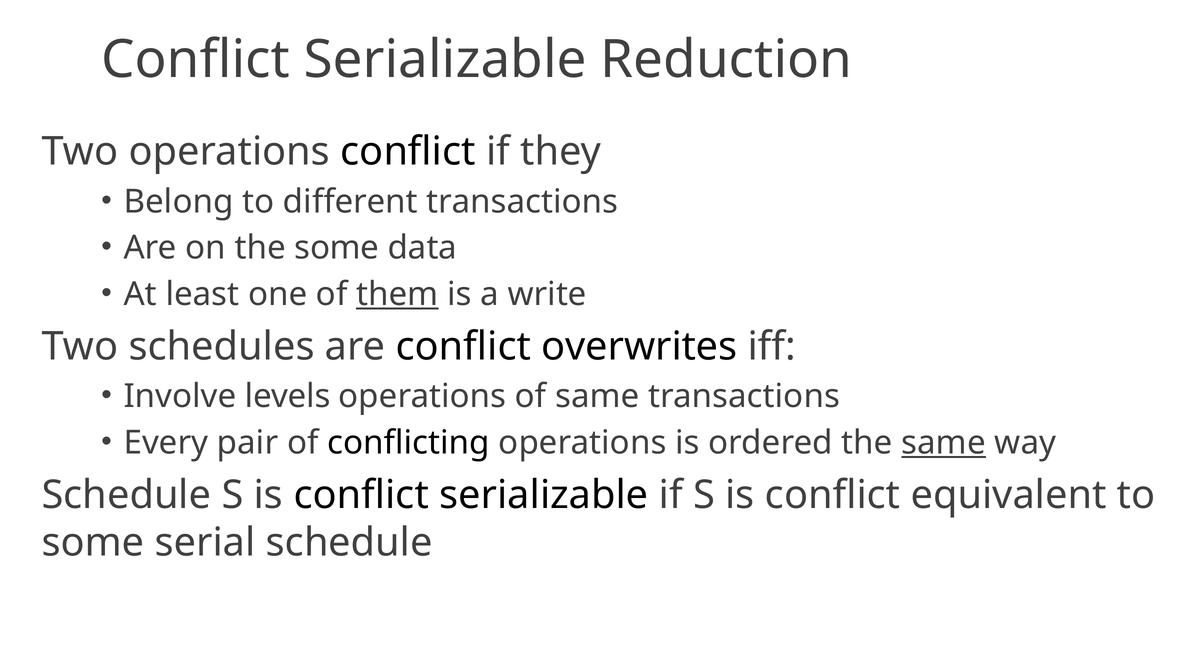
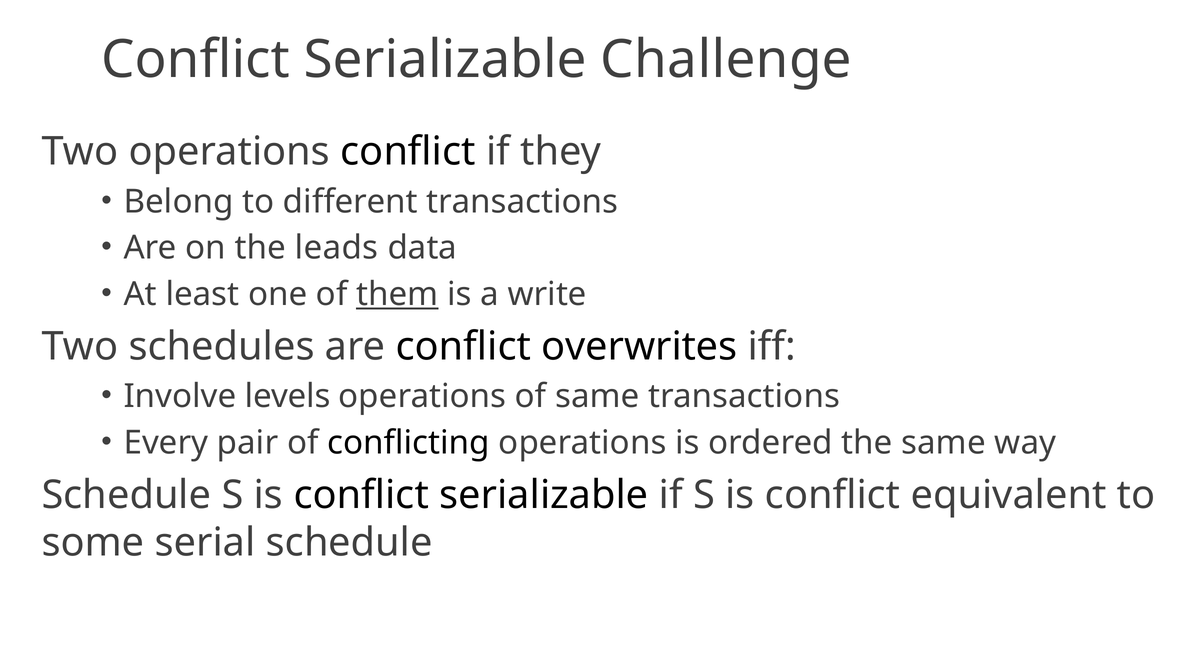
Reduction: Reduction -> Challenge
the some: some -> leads
same at (944, 443) underline: present -> none
